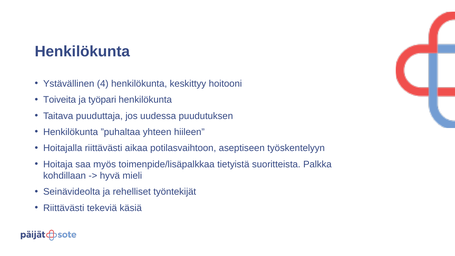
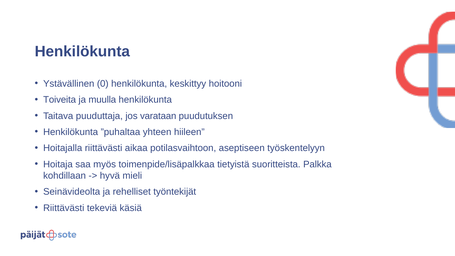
4: 4 -> 0
työpari: työpari -> muulla
uudessa: uudessa -> varataan
